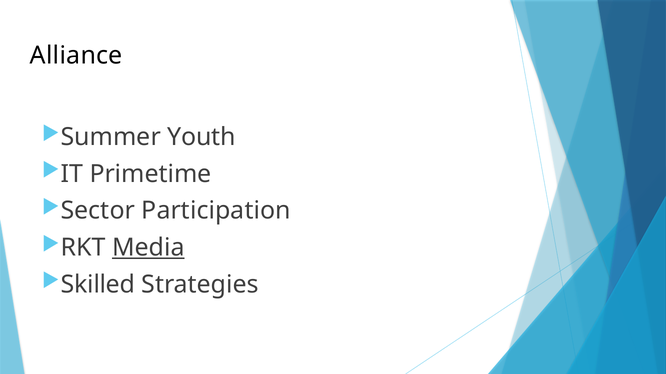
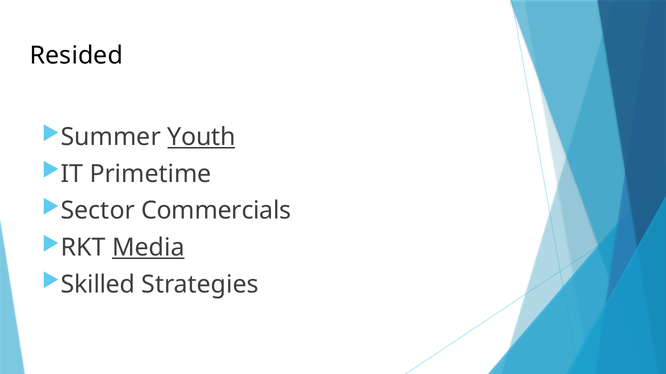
Alliance: Alliance -> Resided
Youth underline: none -> present
Participation: Participation -> Commercials
